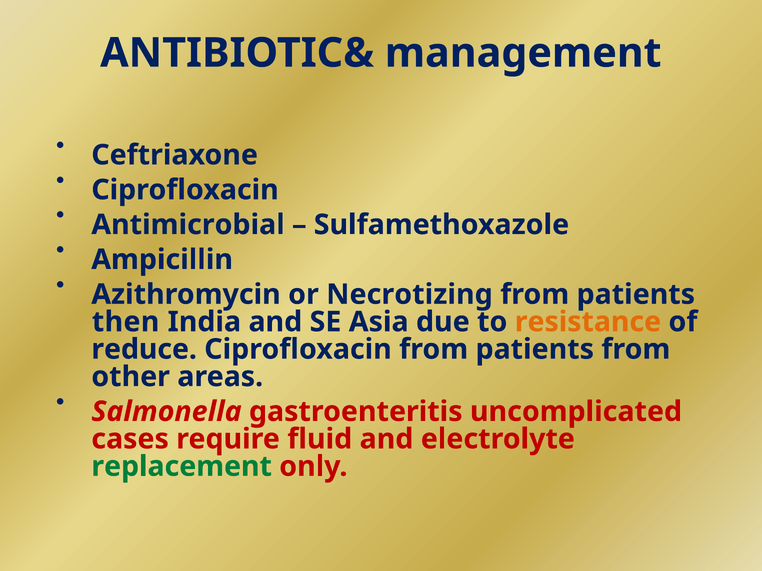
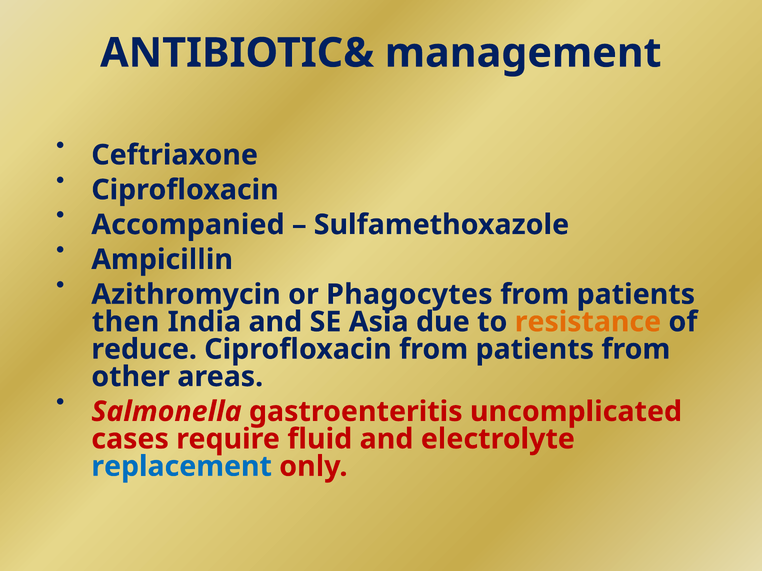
Antimicrobial: Antimicrobial -> Accompanied
Necrotizing: Necrotizing -> Phagocytes
replacement colour: green -> blue
